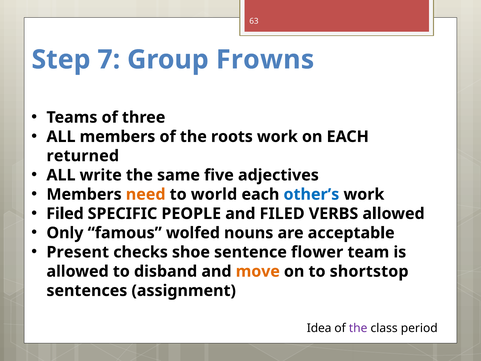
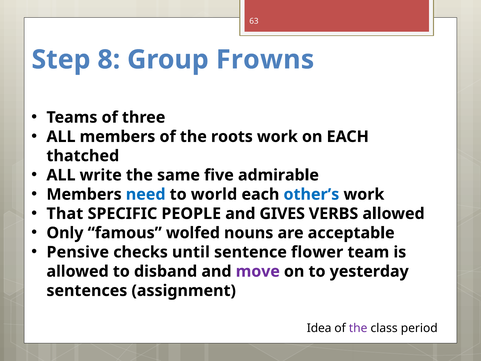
7: 7 -> 8
returned: returned -> thatched
adjectives: adjectives -> admirable
need colour: orange -> blue
Filed at (65, 214): Filed -> That
and FILED: FILED -> GIVES
Present: Present -> Pensive
shoe: shoe -> until
move colour: orange -> purple
shortstop: shortstop -> yesterday
